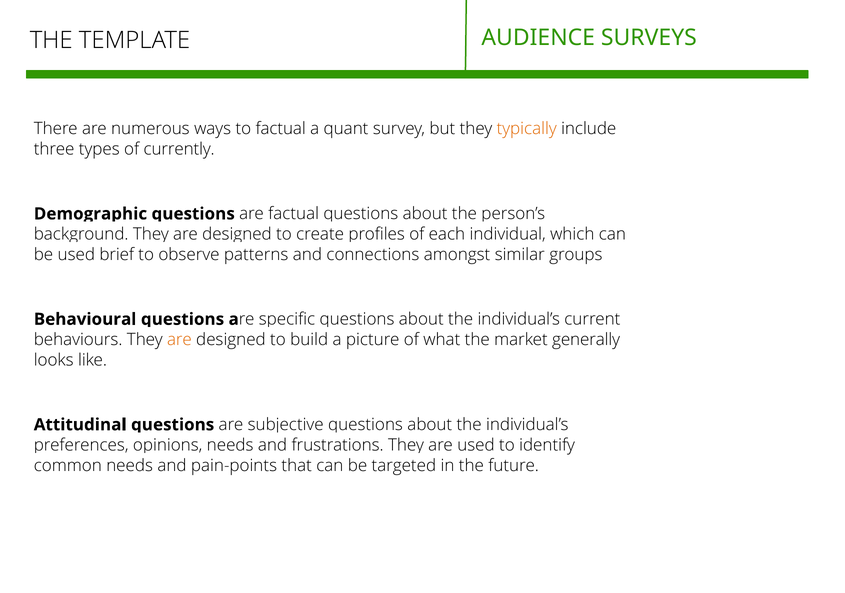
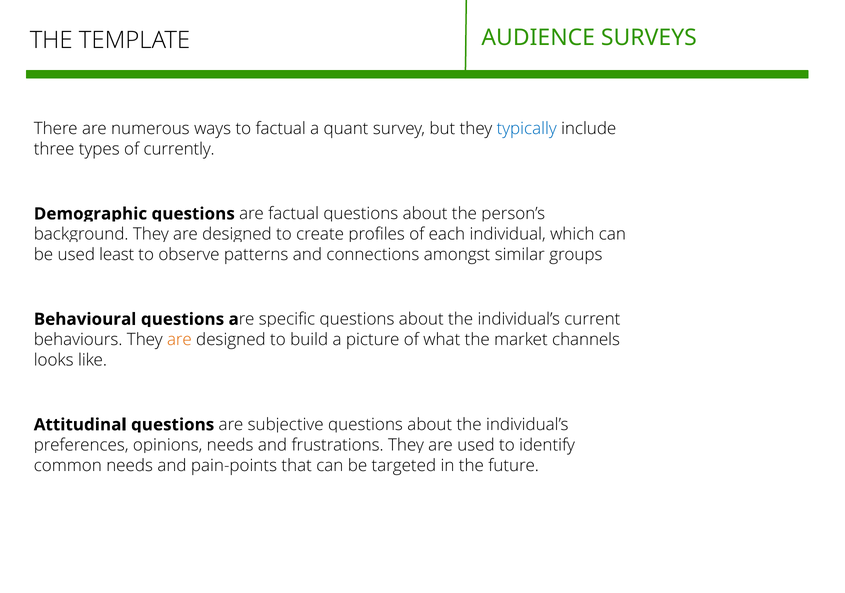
typically colour: orange -> blue
brief: brief -> least
generally: generally -> channels
